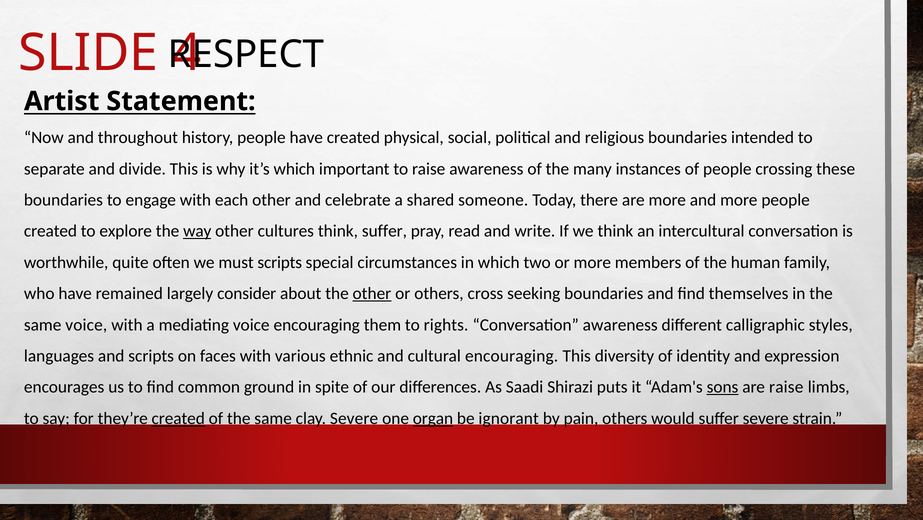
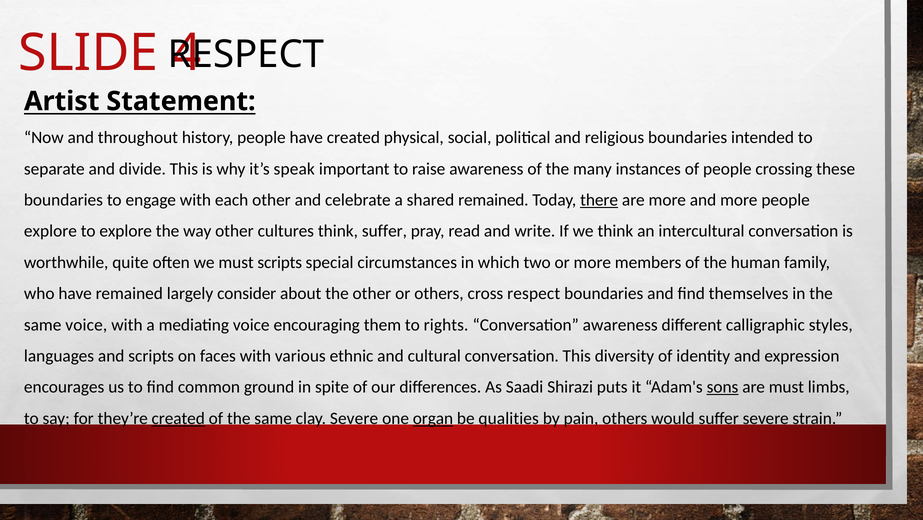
it’s which: which -> speak
shared someone: someone -> remained
there underline: none -> present
created at (51, 231): created -> explore
way underline: present -> none
other at (372, 293) underline: present -> none
cross seeking: seeking -> respect
cultural encouraging: encouraging -> conversation
are raise: raise -> must
ignorant: ignorant -> qualities
